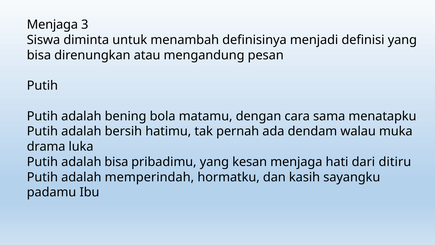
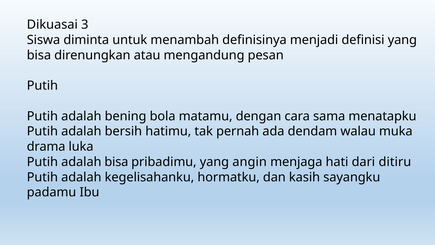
Menjaga at (52, 25): Menjaga -> Dikuasai
kesan: kesan -> angin
memperindah: memperindah -> kegelisahanku
